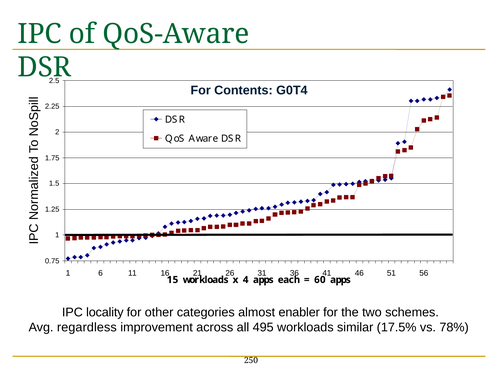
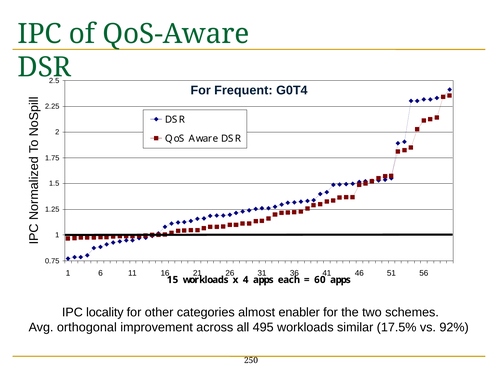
Contents: Contents -> Frequent
regardless: regardless -> orthogonal
78%: 78% -> 92%
